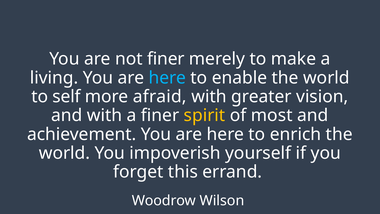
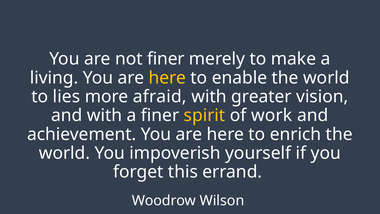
here at (167, 78) colour: light blue -> yellow
self: self -> lies
most: most -> work
